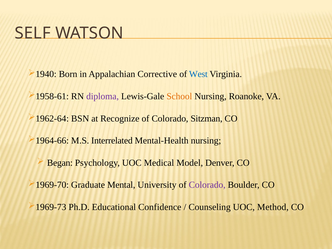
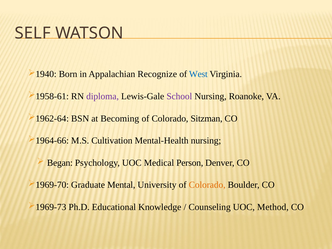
Corrective: Corrective -> Recognize
School colour: orange -> purple
Recognize: Recognize -> Becoming
Interrelated: Interrelated -> Cultivation
Model: Model -> Person
Colorado at (207, 185) colour: purple -> orange
Confidence: Confidence -> Knowledge
